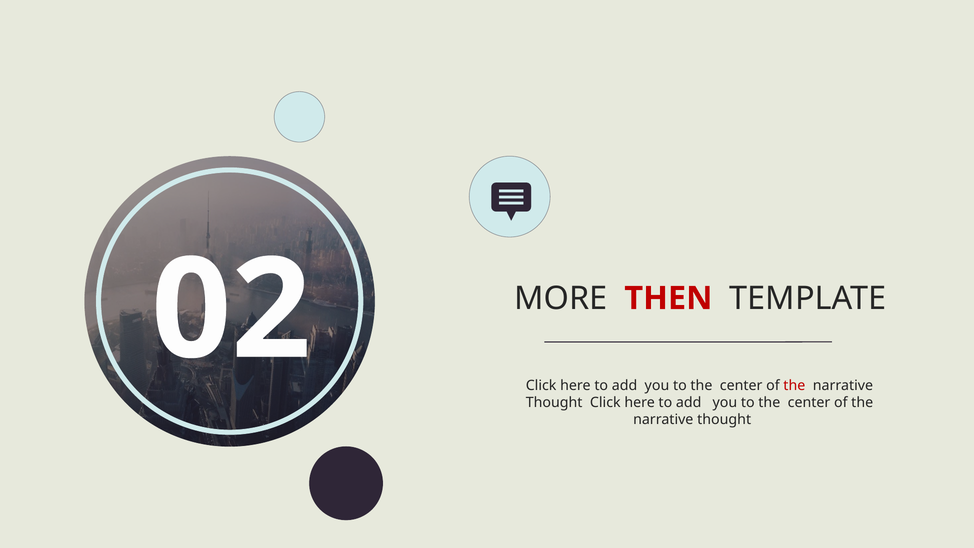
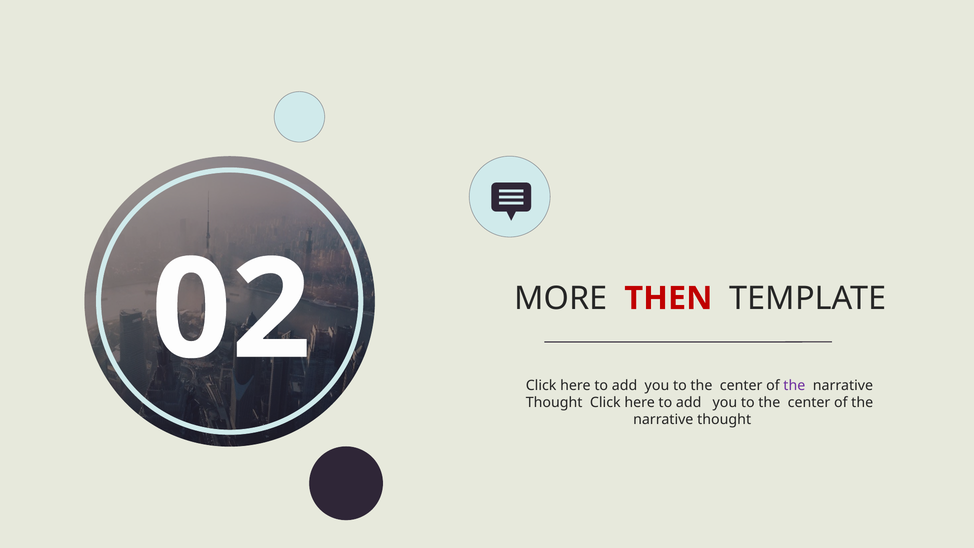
the at (794, 385) colour: red -> purple
